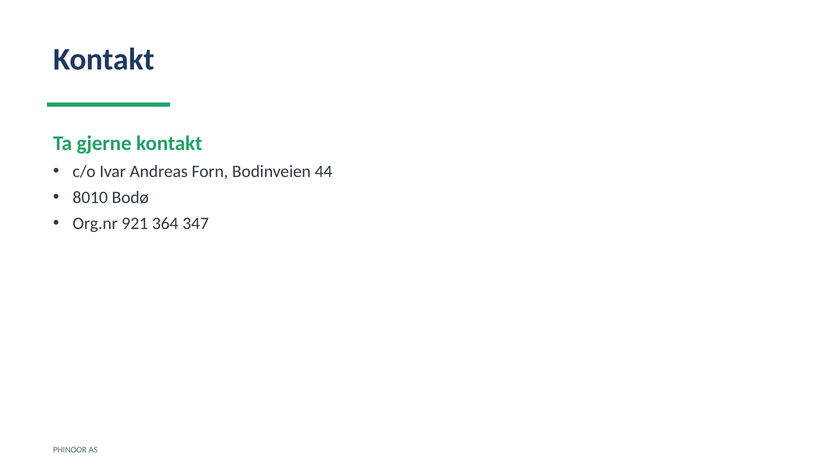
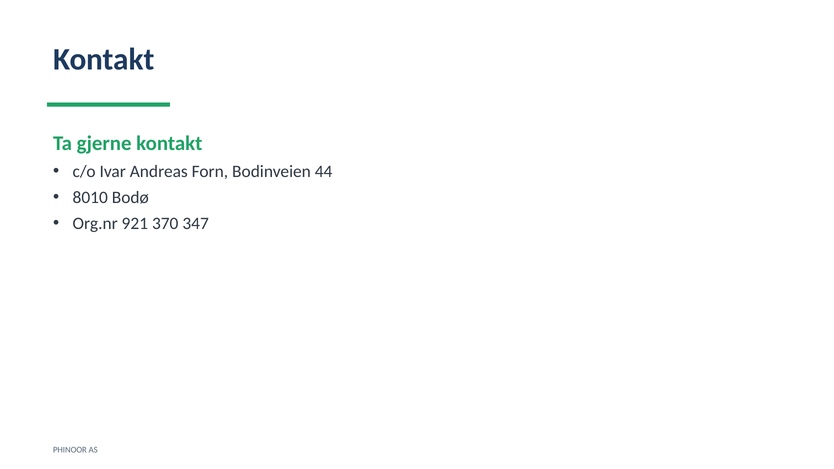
364: 364 -> 370
